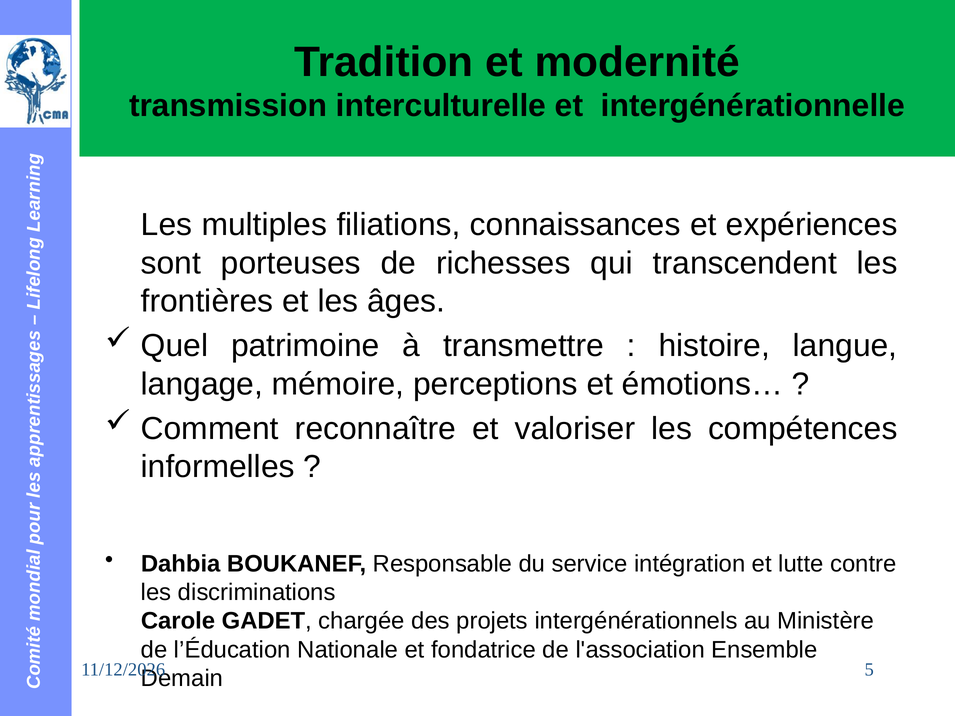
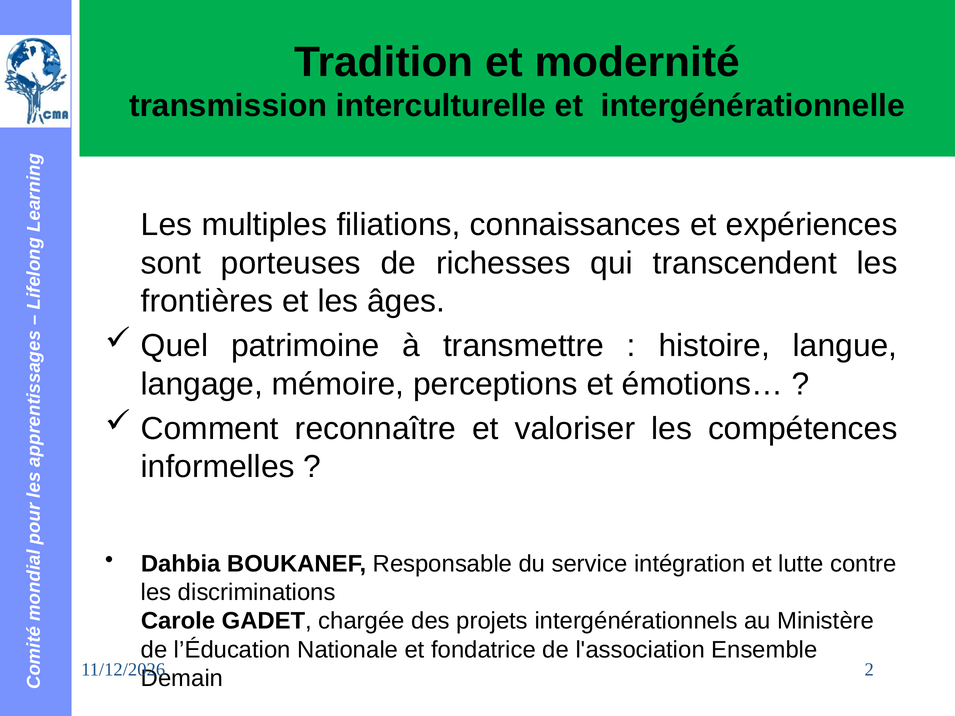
5: 5 -> 2
